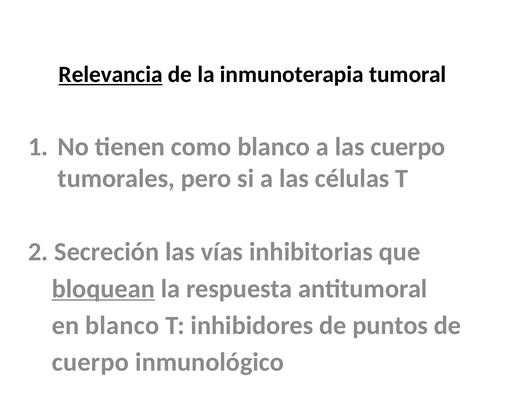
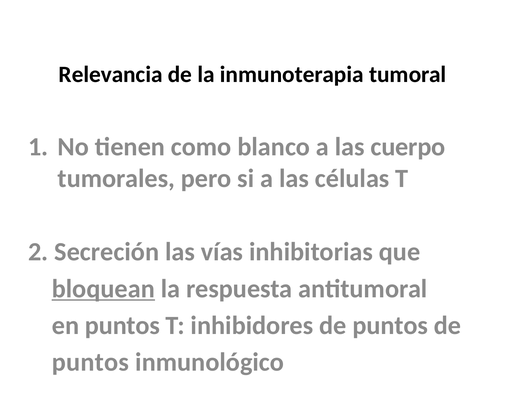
Relevancia underline: present -> none
en blanco: blanco -> puntos
cuerpo at (90, 363): cuerpo -> puntos
